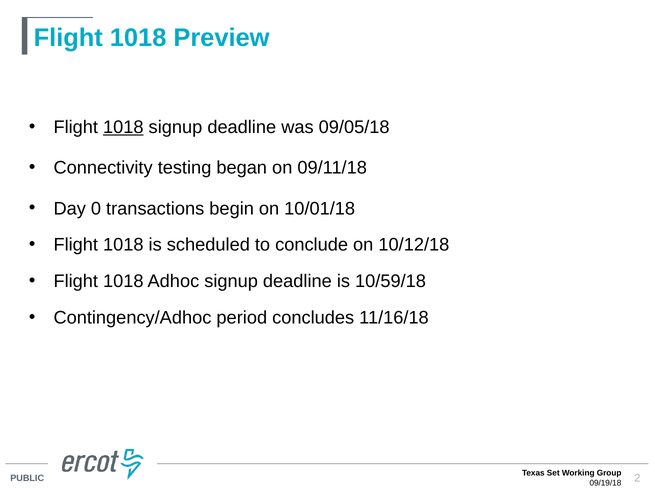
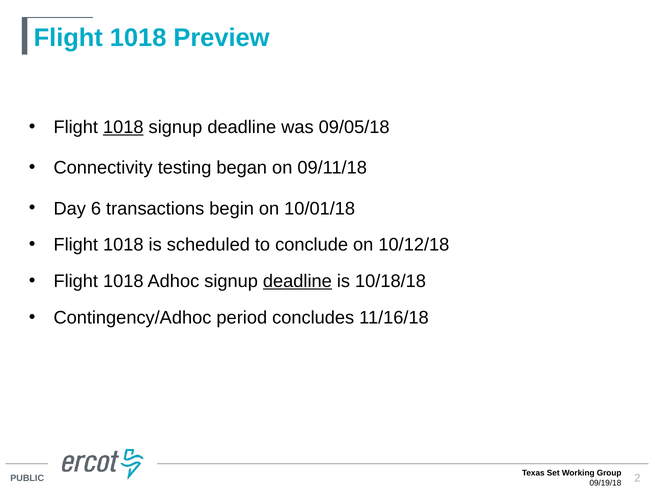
0: 0 -> 6
deadline at (297, 281) underline: none -> present
10/59/18: 10/59/18 -> 10/18/18
